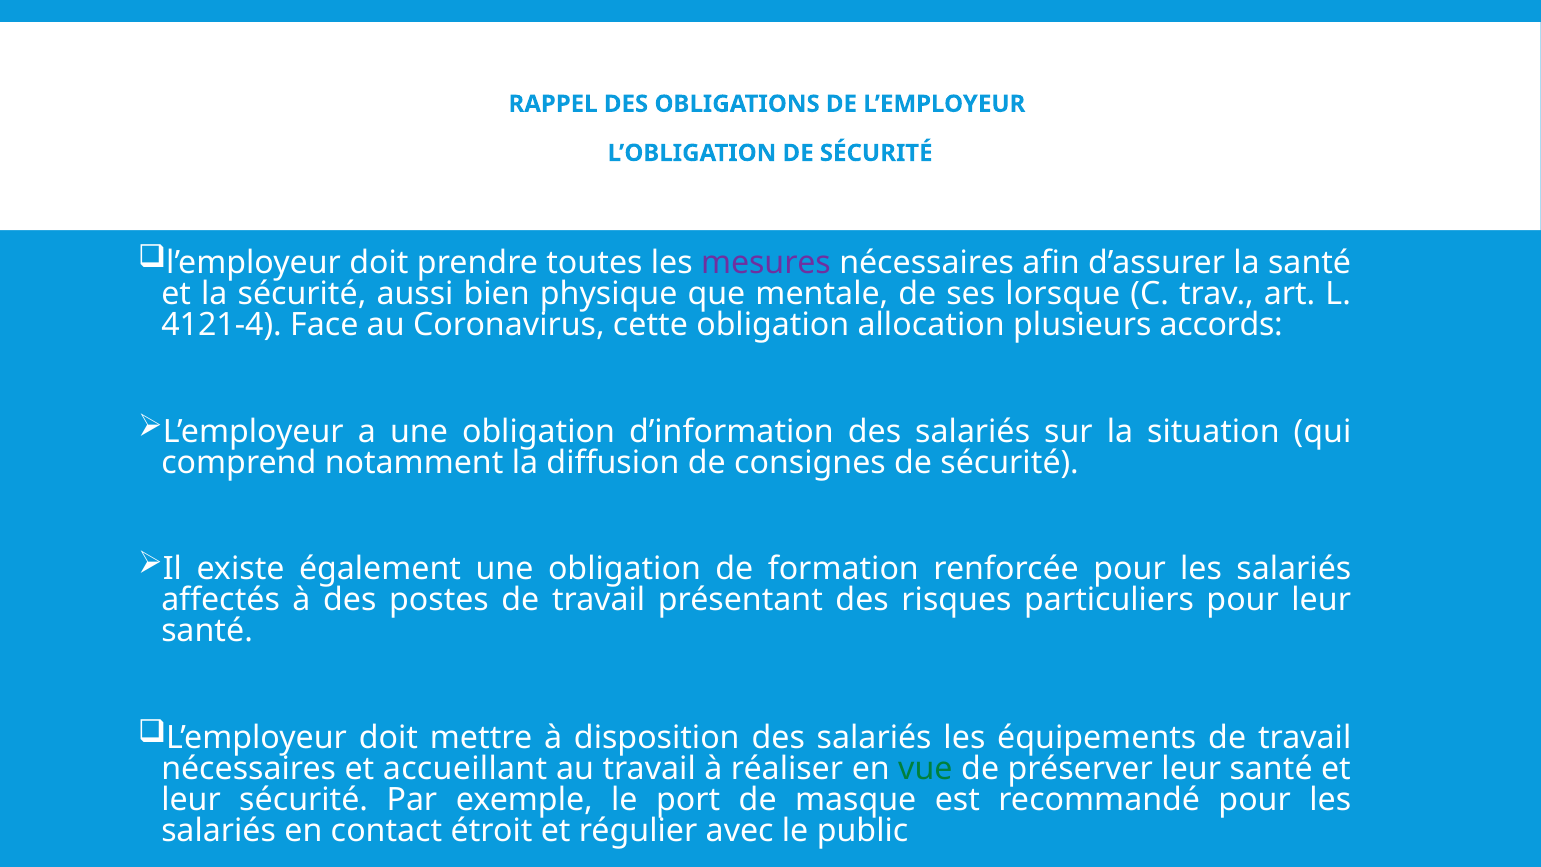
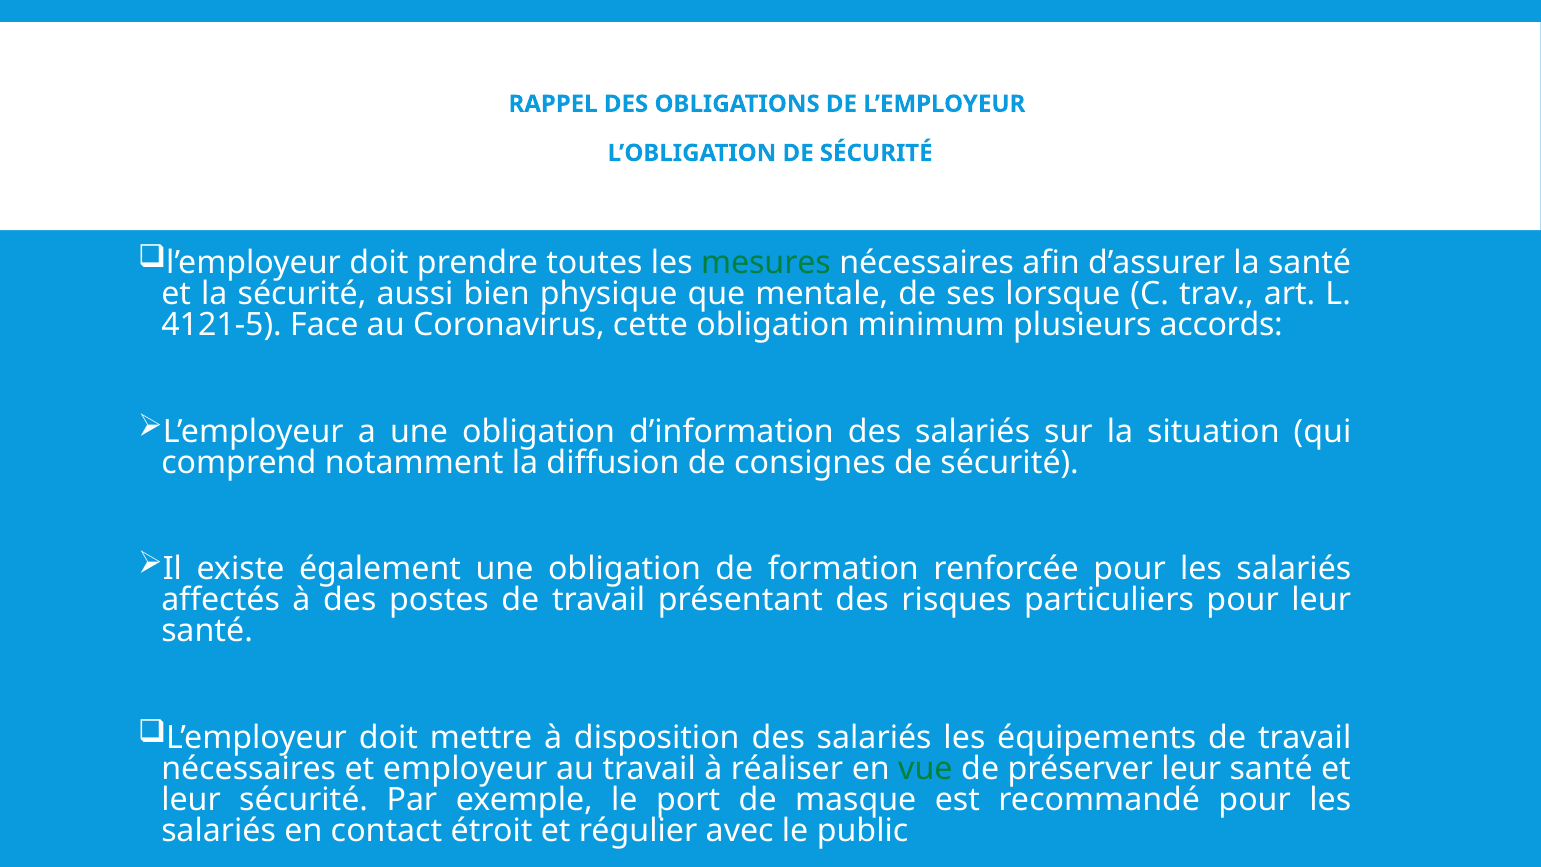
mesures colour: purple -> green
4121-4: 4121-4 -> 4121-5
allocation: allocation -> minimum
accueillant: accueillant -> employeur
